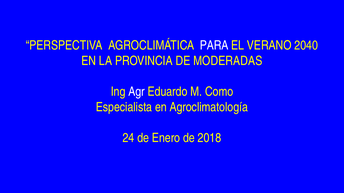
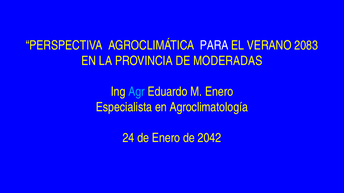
2040: 2040 -> 2083
Agr colour: white -> light blue
M Como: Como -> Enero
2018: 2018 -> 2042
